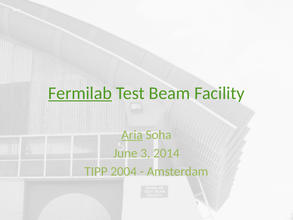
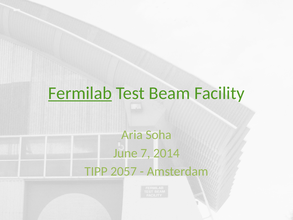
Aria underline: present -> none
3: 3 -> 7
2004: 2004 -> 2057
